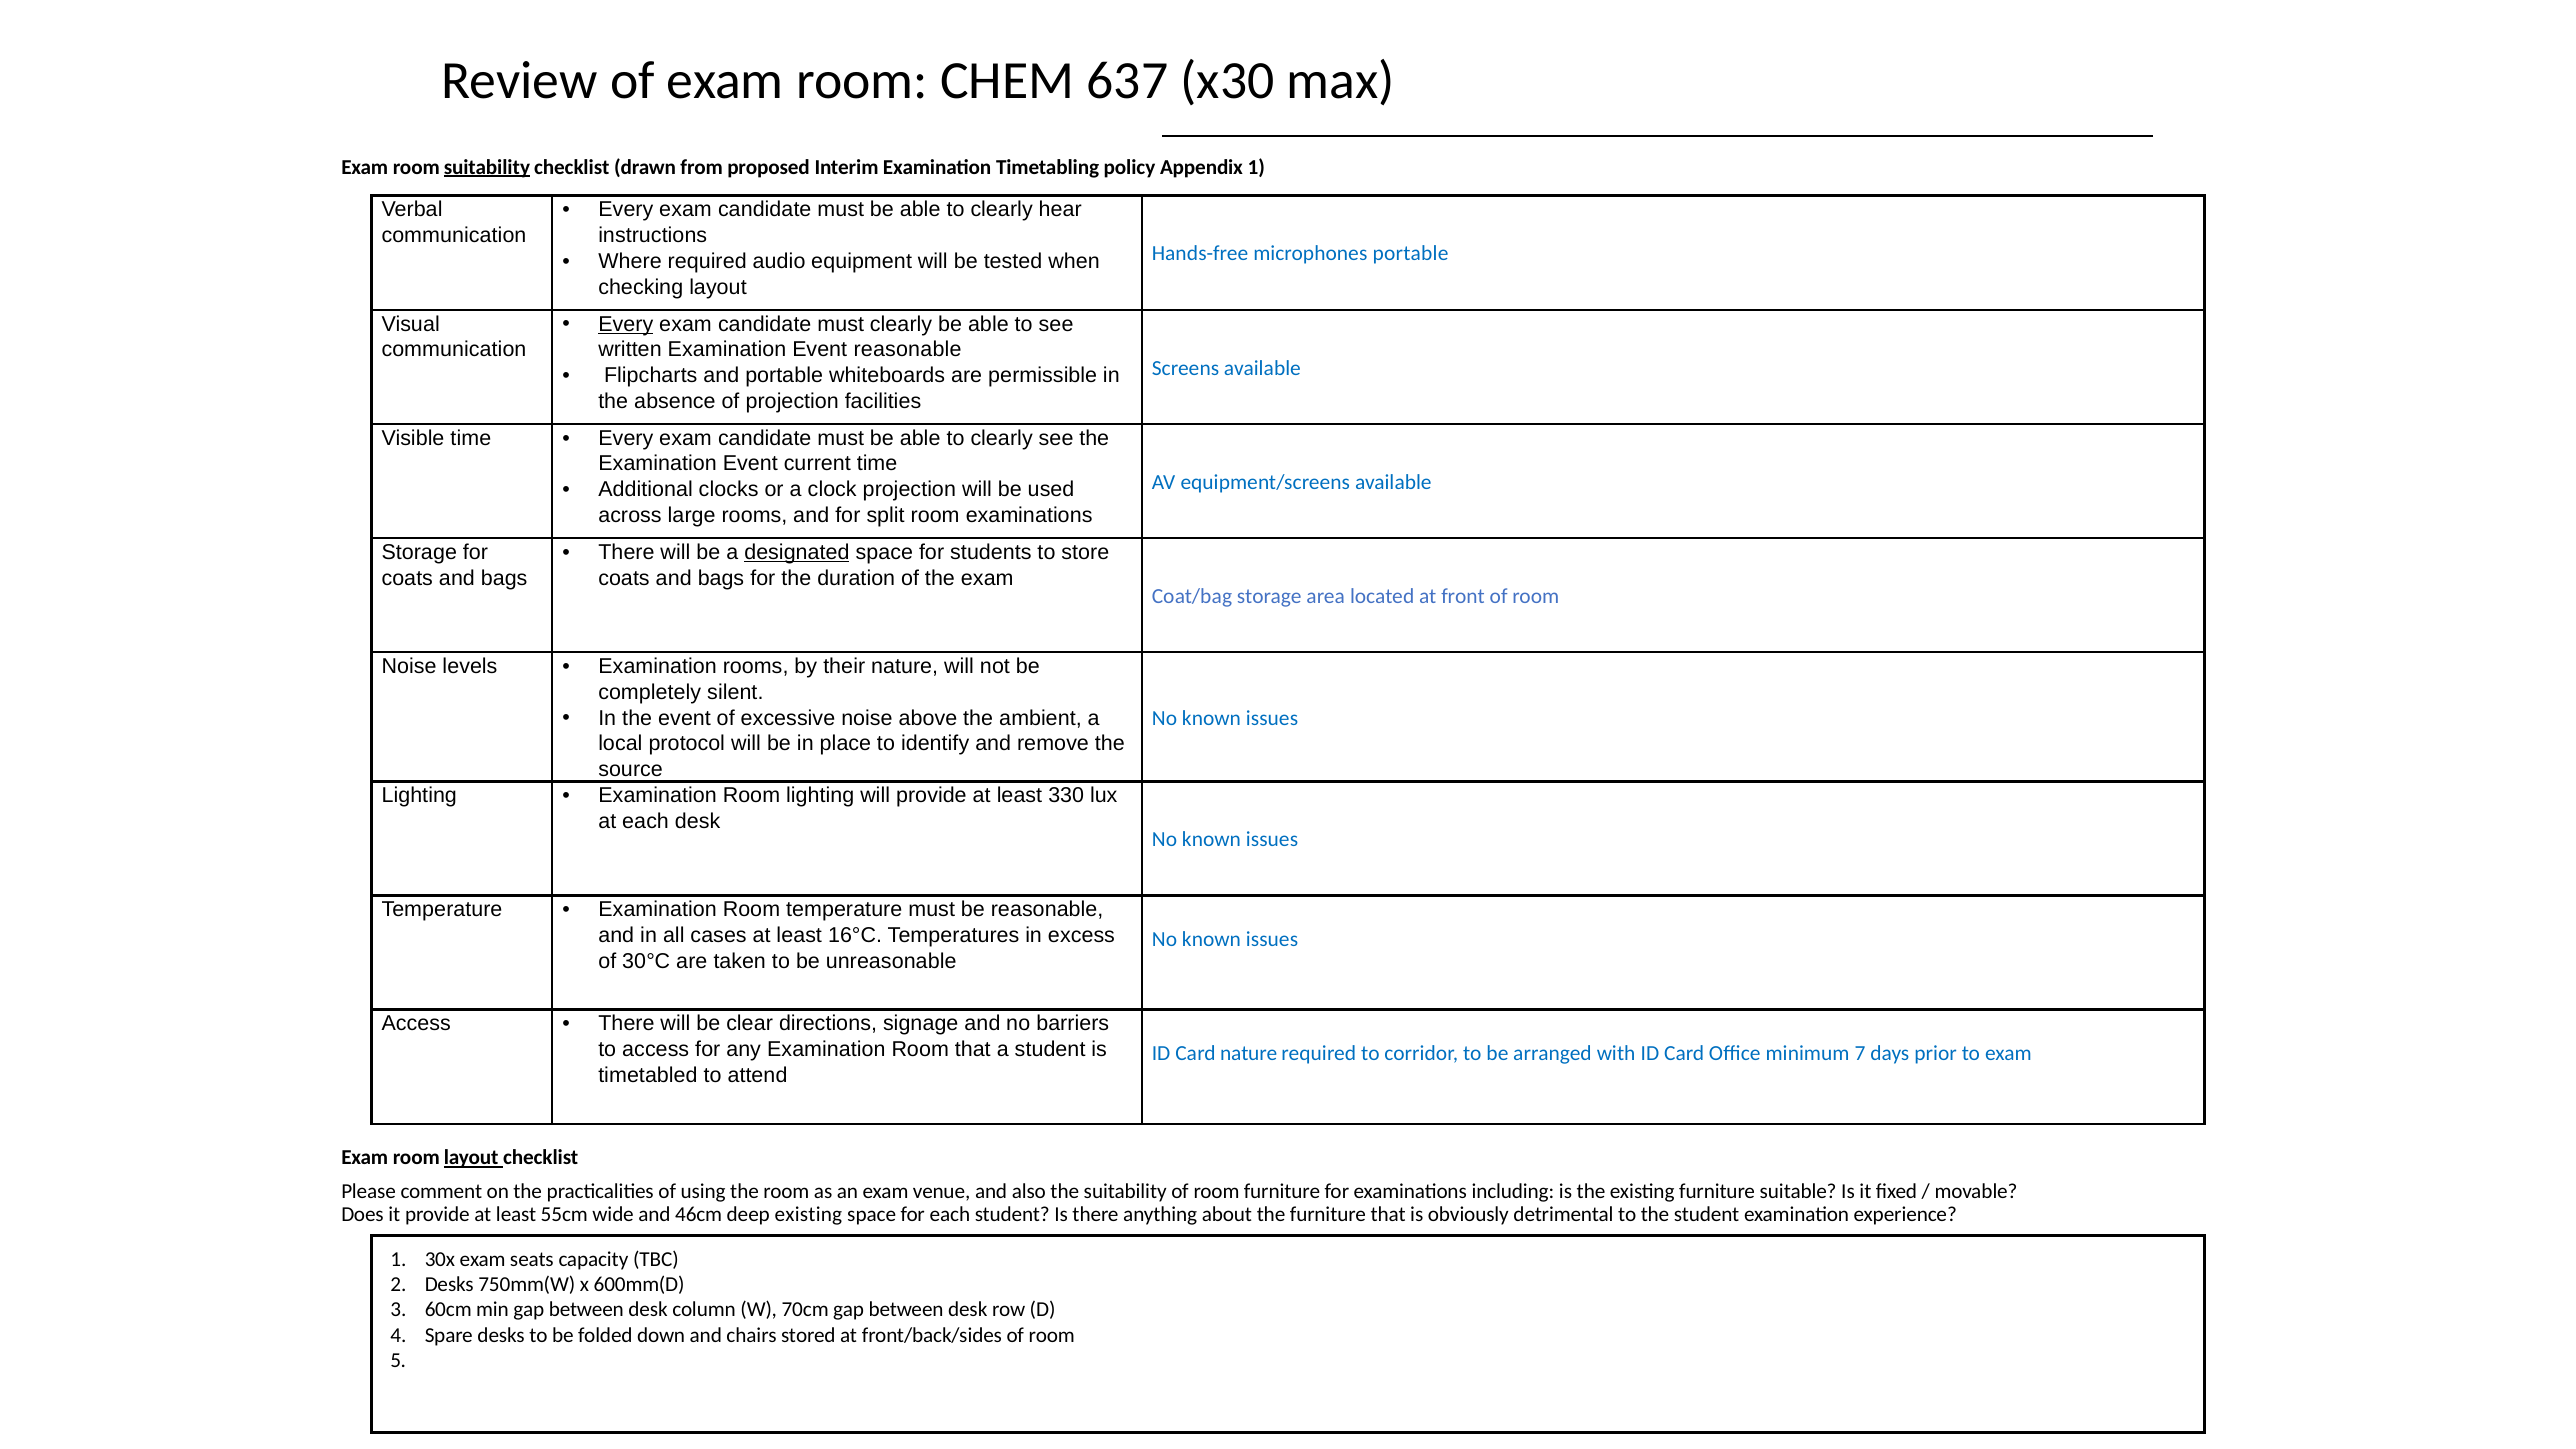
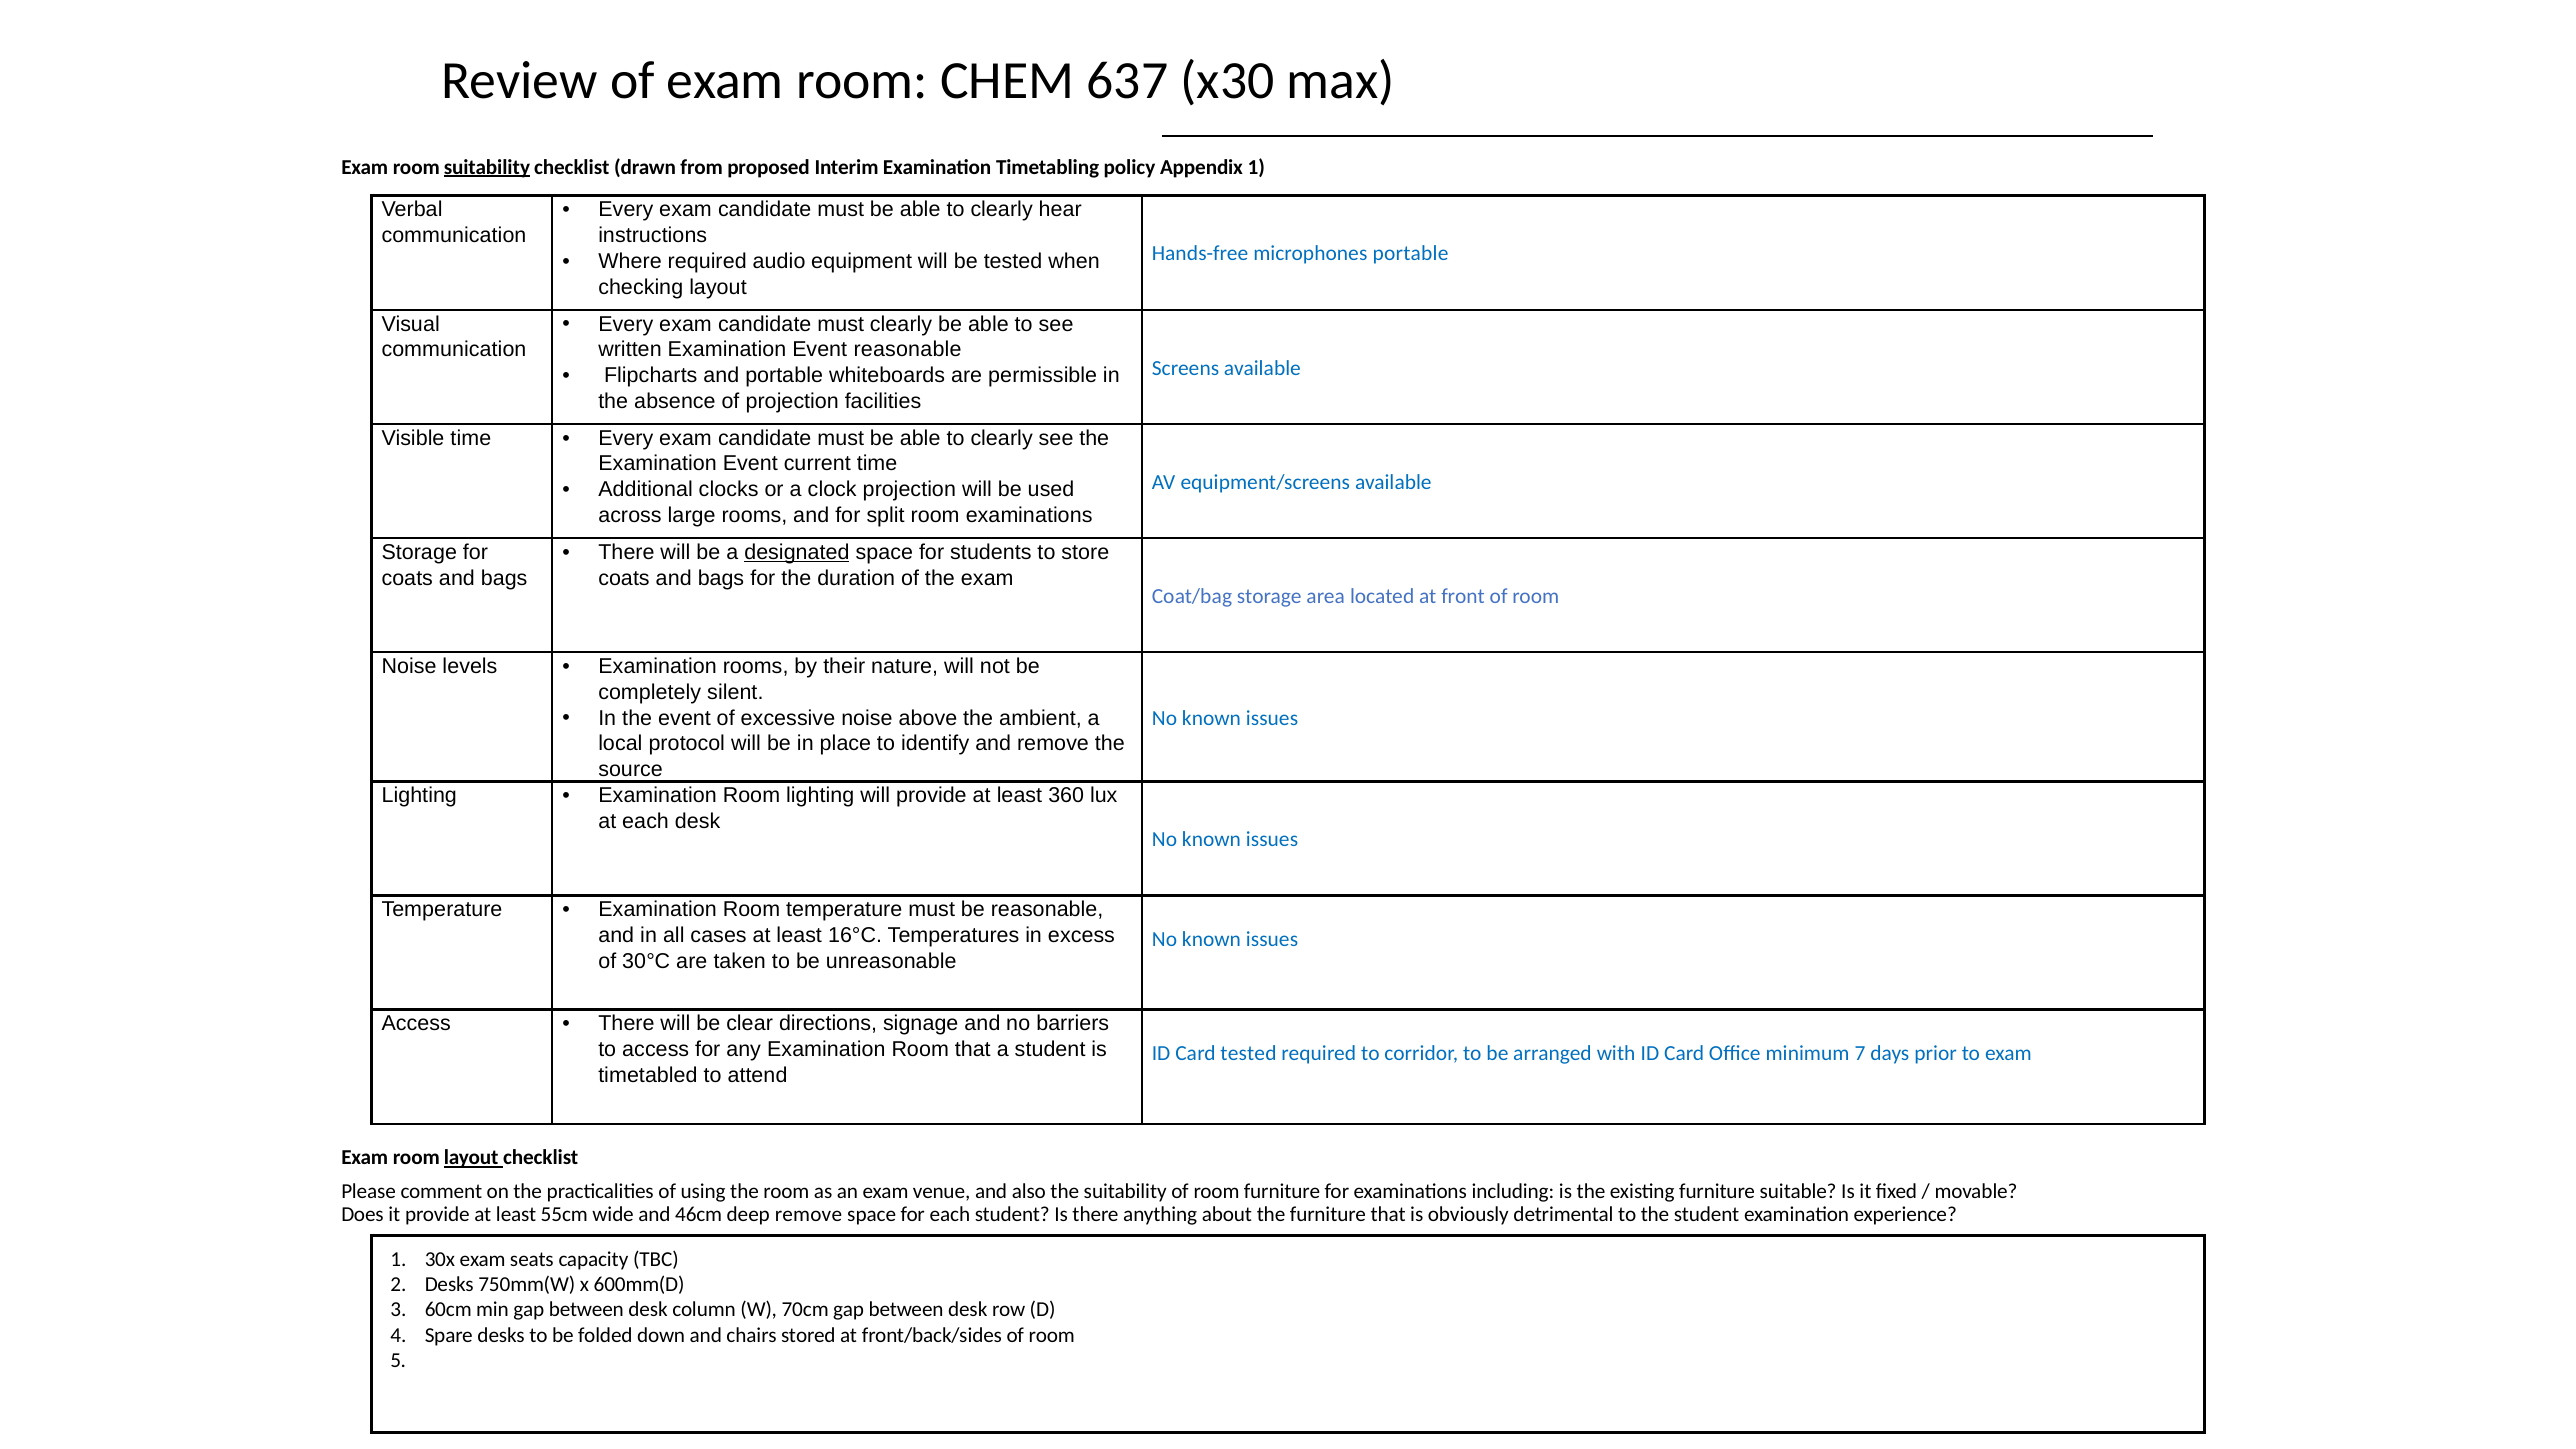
Every at (626, 324) underline: present -> none
330: 330 -> 360
Card nature: nature -> tested
deep existing: existing -> remove
